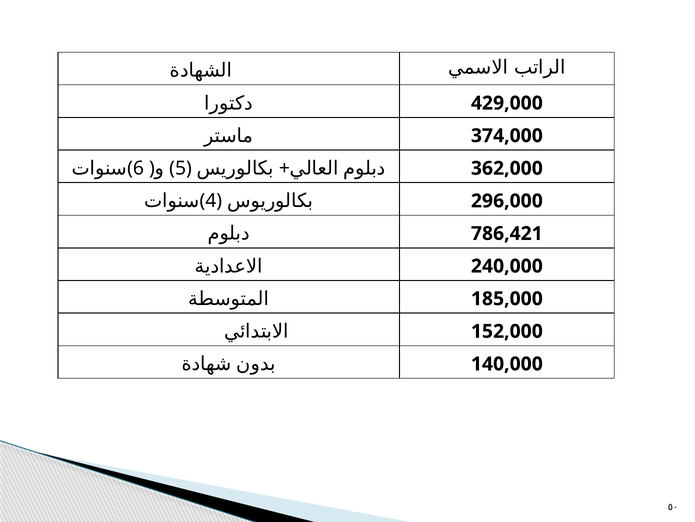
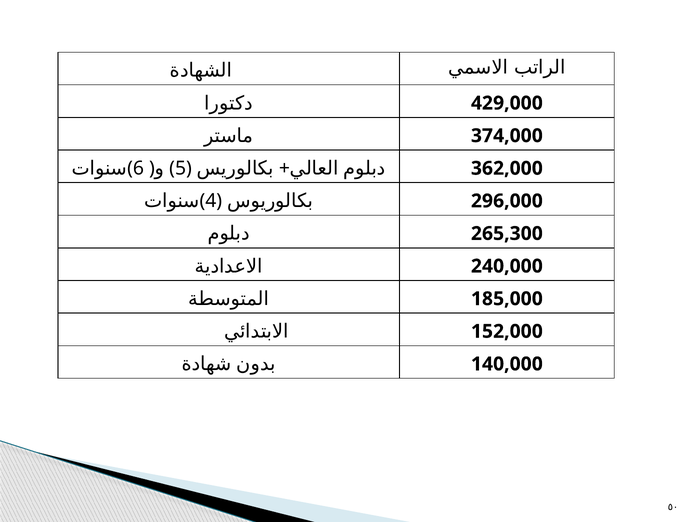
786,421: 786,421 -> 265,300
